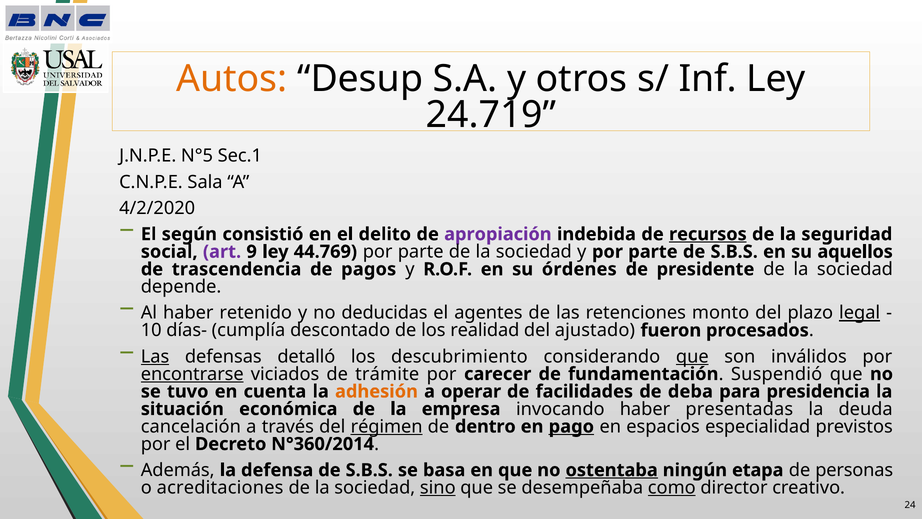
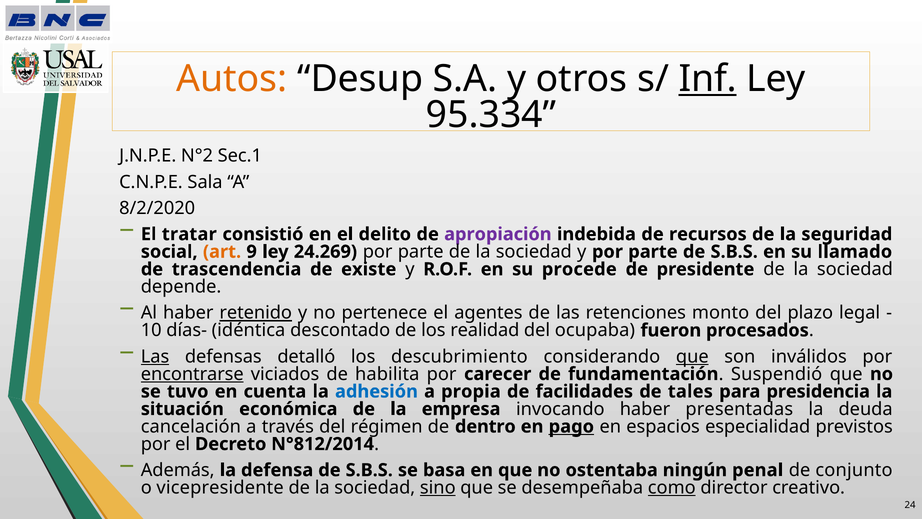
Inf underline: none -> present
24.719: 24.719 -> 95.334
N°5: N°5 -> N°2
4/2/2020: 4/2/2020 -> 8/2/2020
según: según -> tratar
recursos underline: present -> none
art colour: purple -> orange
44.769: 44.769 -> 24.269
aquellos: aquellos -> llamado
pagos: pagos -> existe
órdenes: órdenes -> procede
retenido underline: none -> present
deducidas: deducidas -> pertenece
legal underline: present -> none
cumplía: cumplía -> idéntica
ajustado: ajustado -> ocupaba
trámite: trámite -> habilita
adhesión colour: orange -> blue
operar: operar -> propia
deba: deba -> tales
régimen underline: present -> none
N°360/2014: N°360/2014 -> N°812/2014
ostentaba underline: present -> none
etapa: etapa -> penal
personas: personas -> conjunto
acreditaciones: acreditaciones -> vicepresidente
